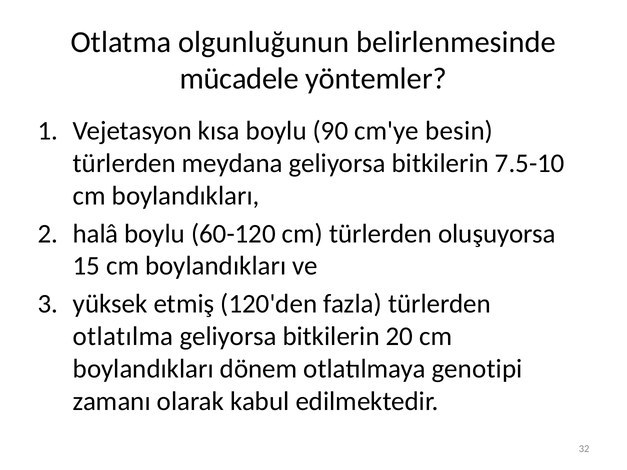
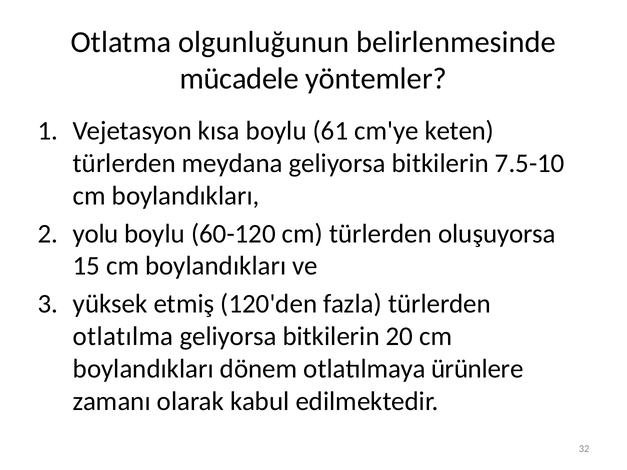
90: 90 -> 61
besin: besin -> keten
halâ: halâ -> yolu
genotipi: genotipi -> ürünlere
